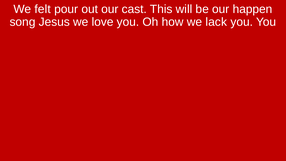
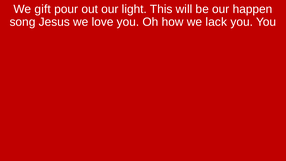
felt: felt -> gift
cast: cast -> light
